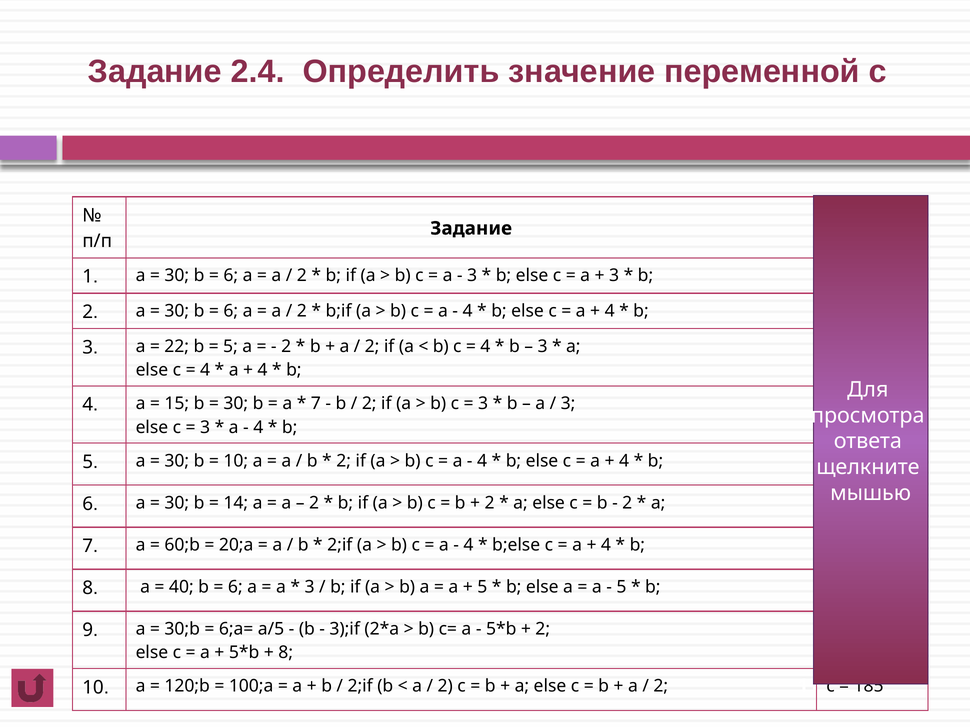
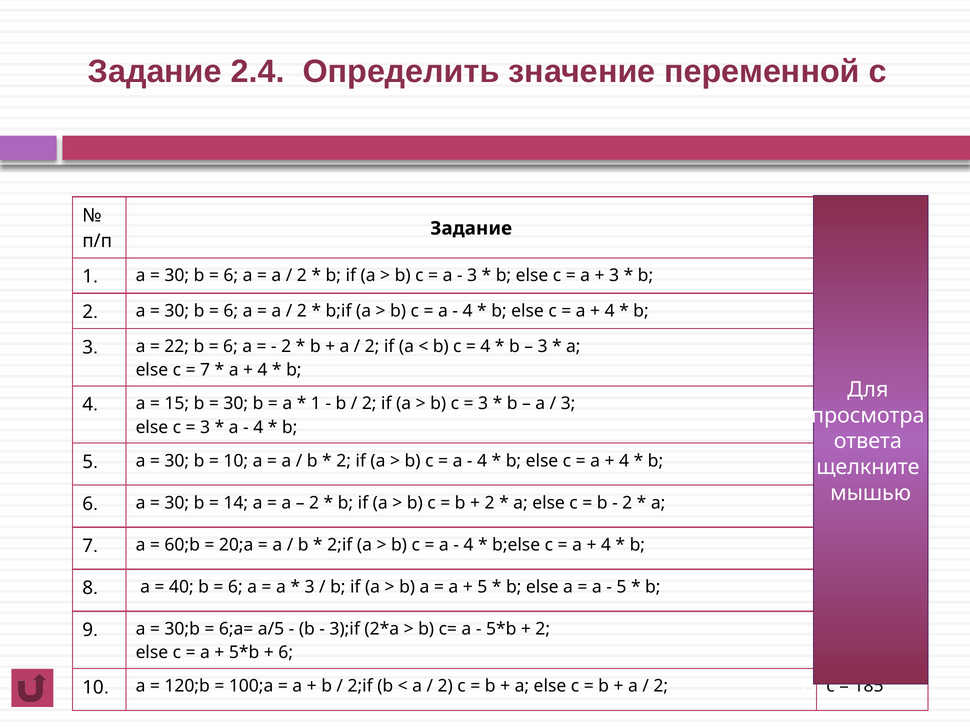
5 at (230, 347): 5 -> 6
4 at (205, 370): 4 -> 7
7 at (316, 404): 7 -> 1
8 at (286, 653): 8 -> 6
